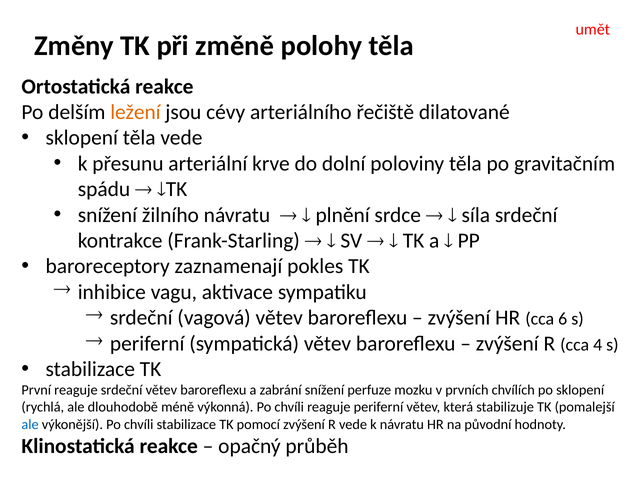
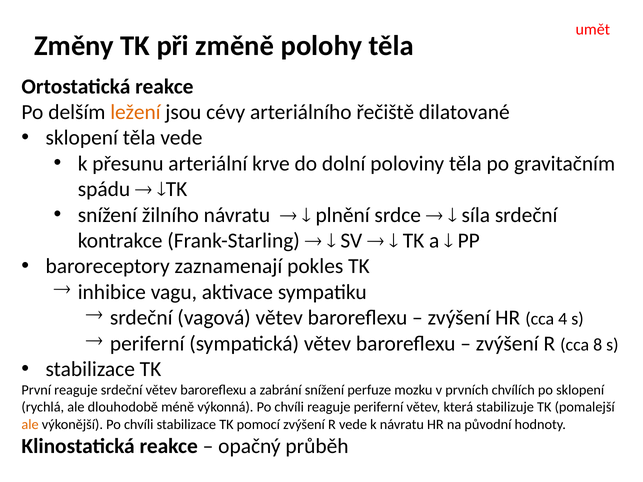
6: 6 -> 4
4: 4 -> 8
ale at (30, 425) colour: blue -> orange
